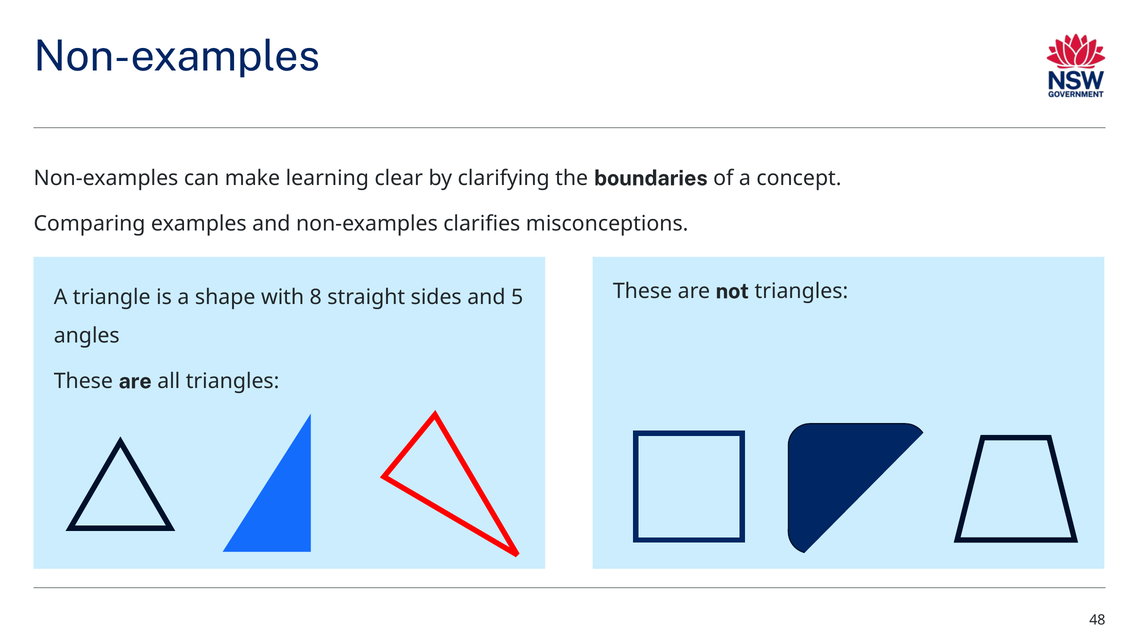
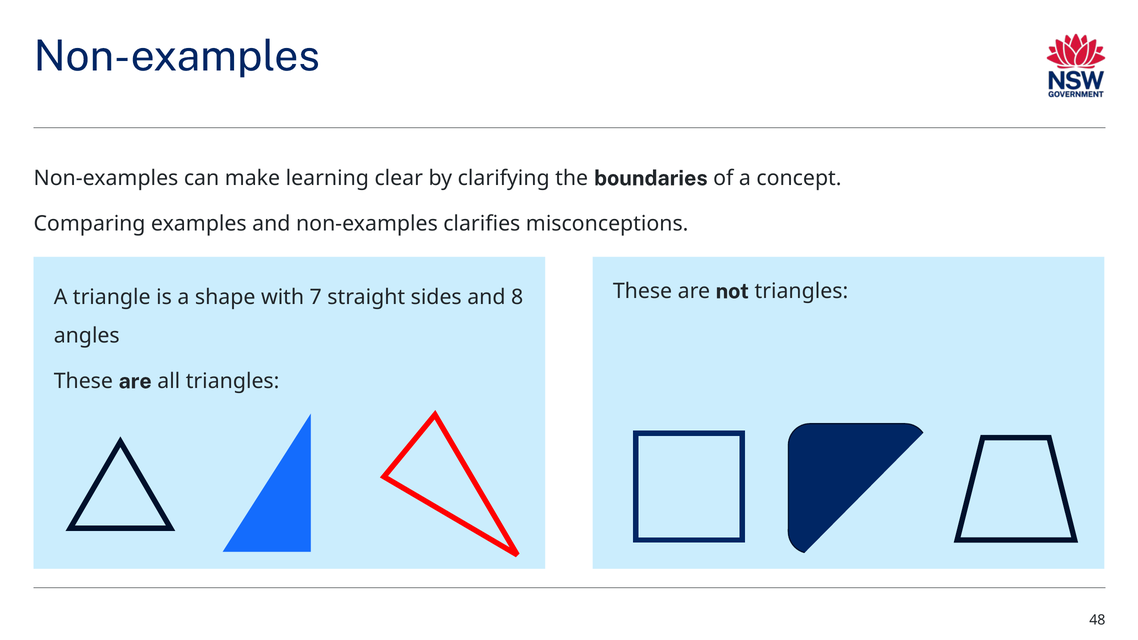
8: 8 -> 7
5: 5 -> 8
